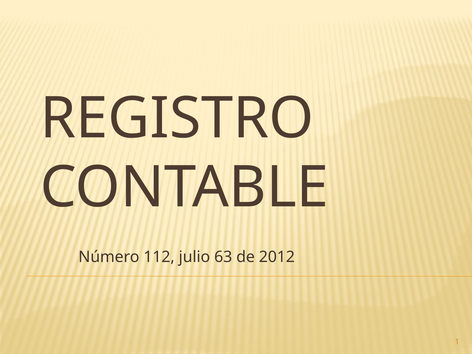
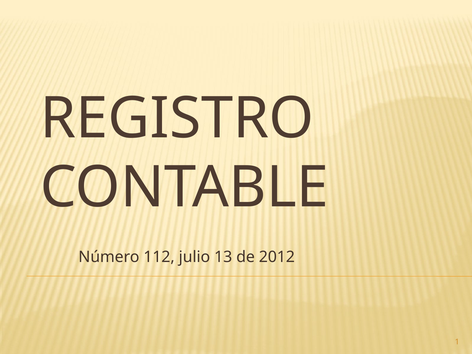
63: 63 -> 13
